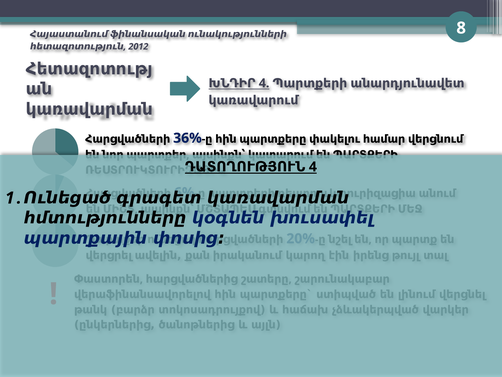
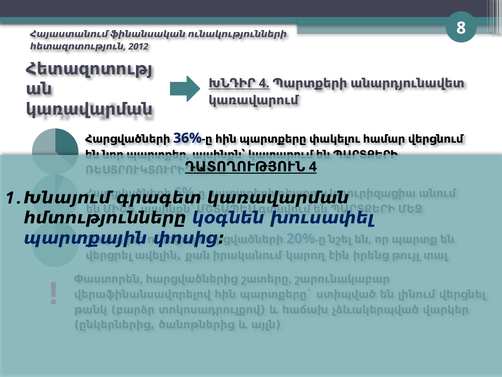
Ունեցած: Ունեցած -> Խնայում
